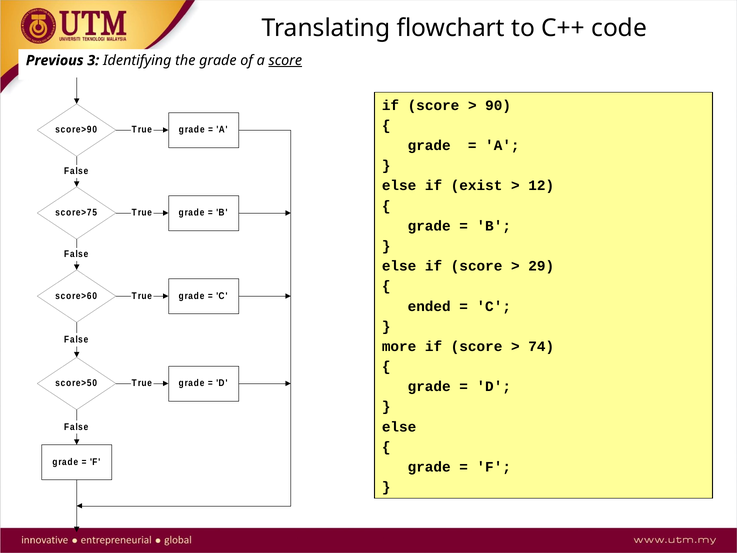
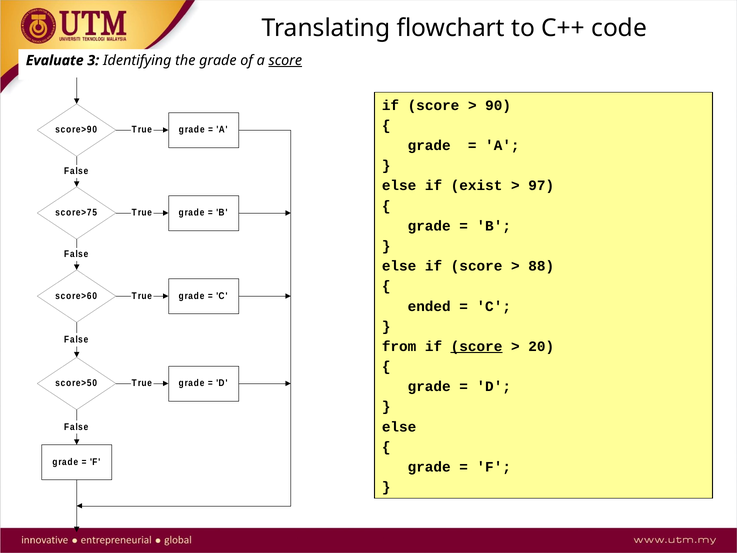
Previous: Previous -> Evaluate
12: 12 -> 97
29: 29 -> 88
more: more -> from
score at (477, 346) underline: none -> present
74: 74 -> 20
